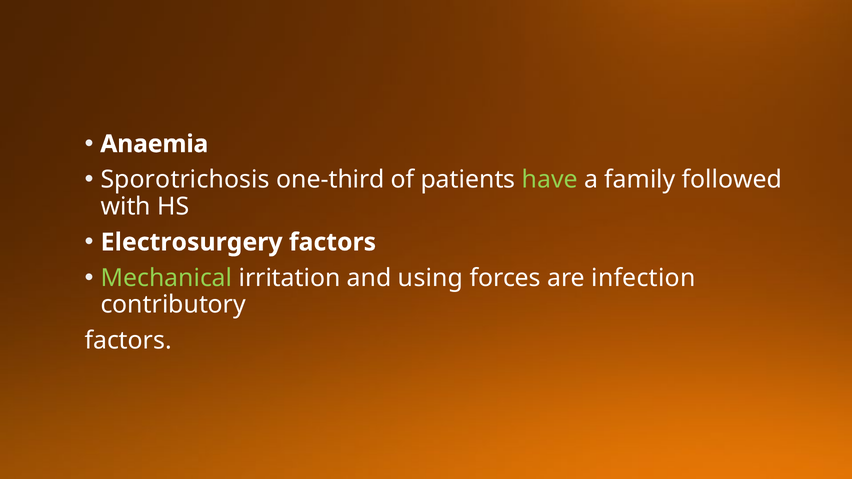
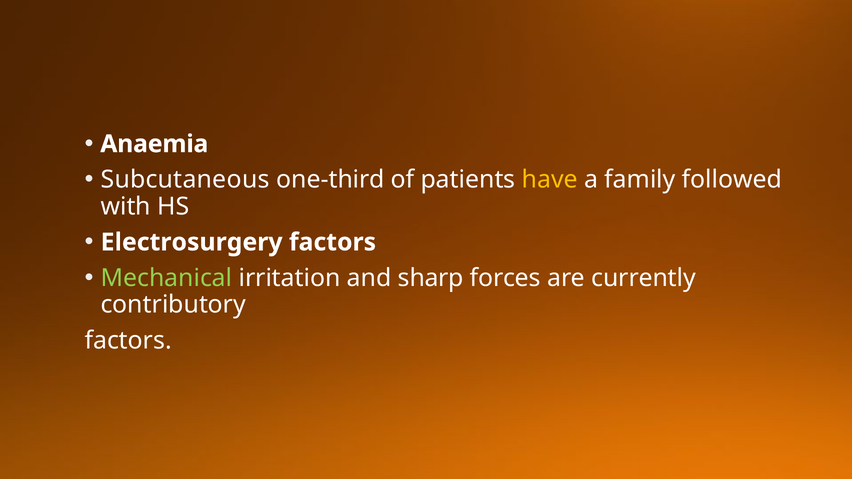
Sporotrichosis: Sporotrichosis -> Subcutaneous
have colour: light green -> yellow
using: using -> sharp
infection: infection -> currently
